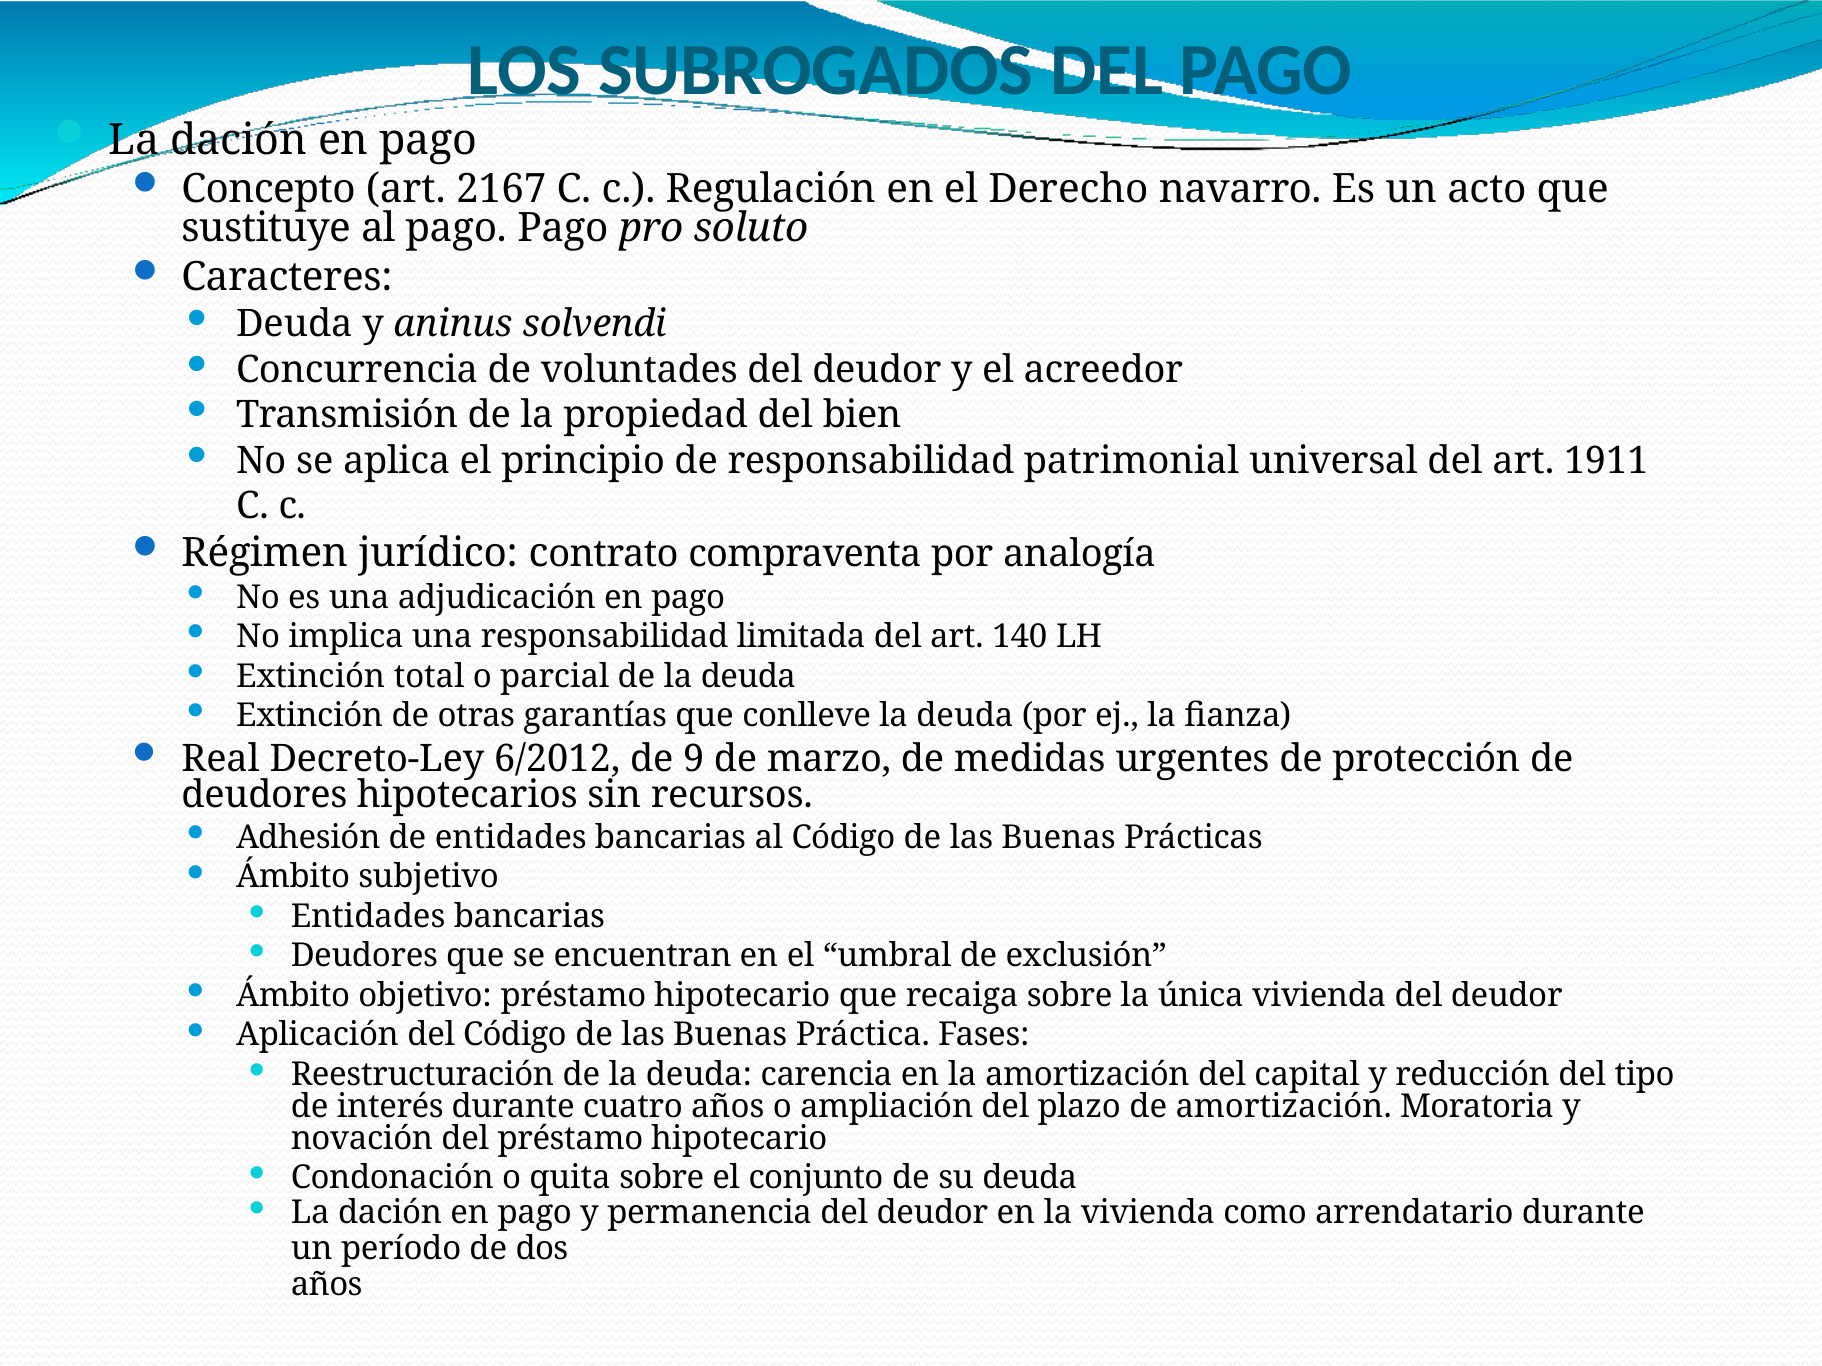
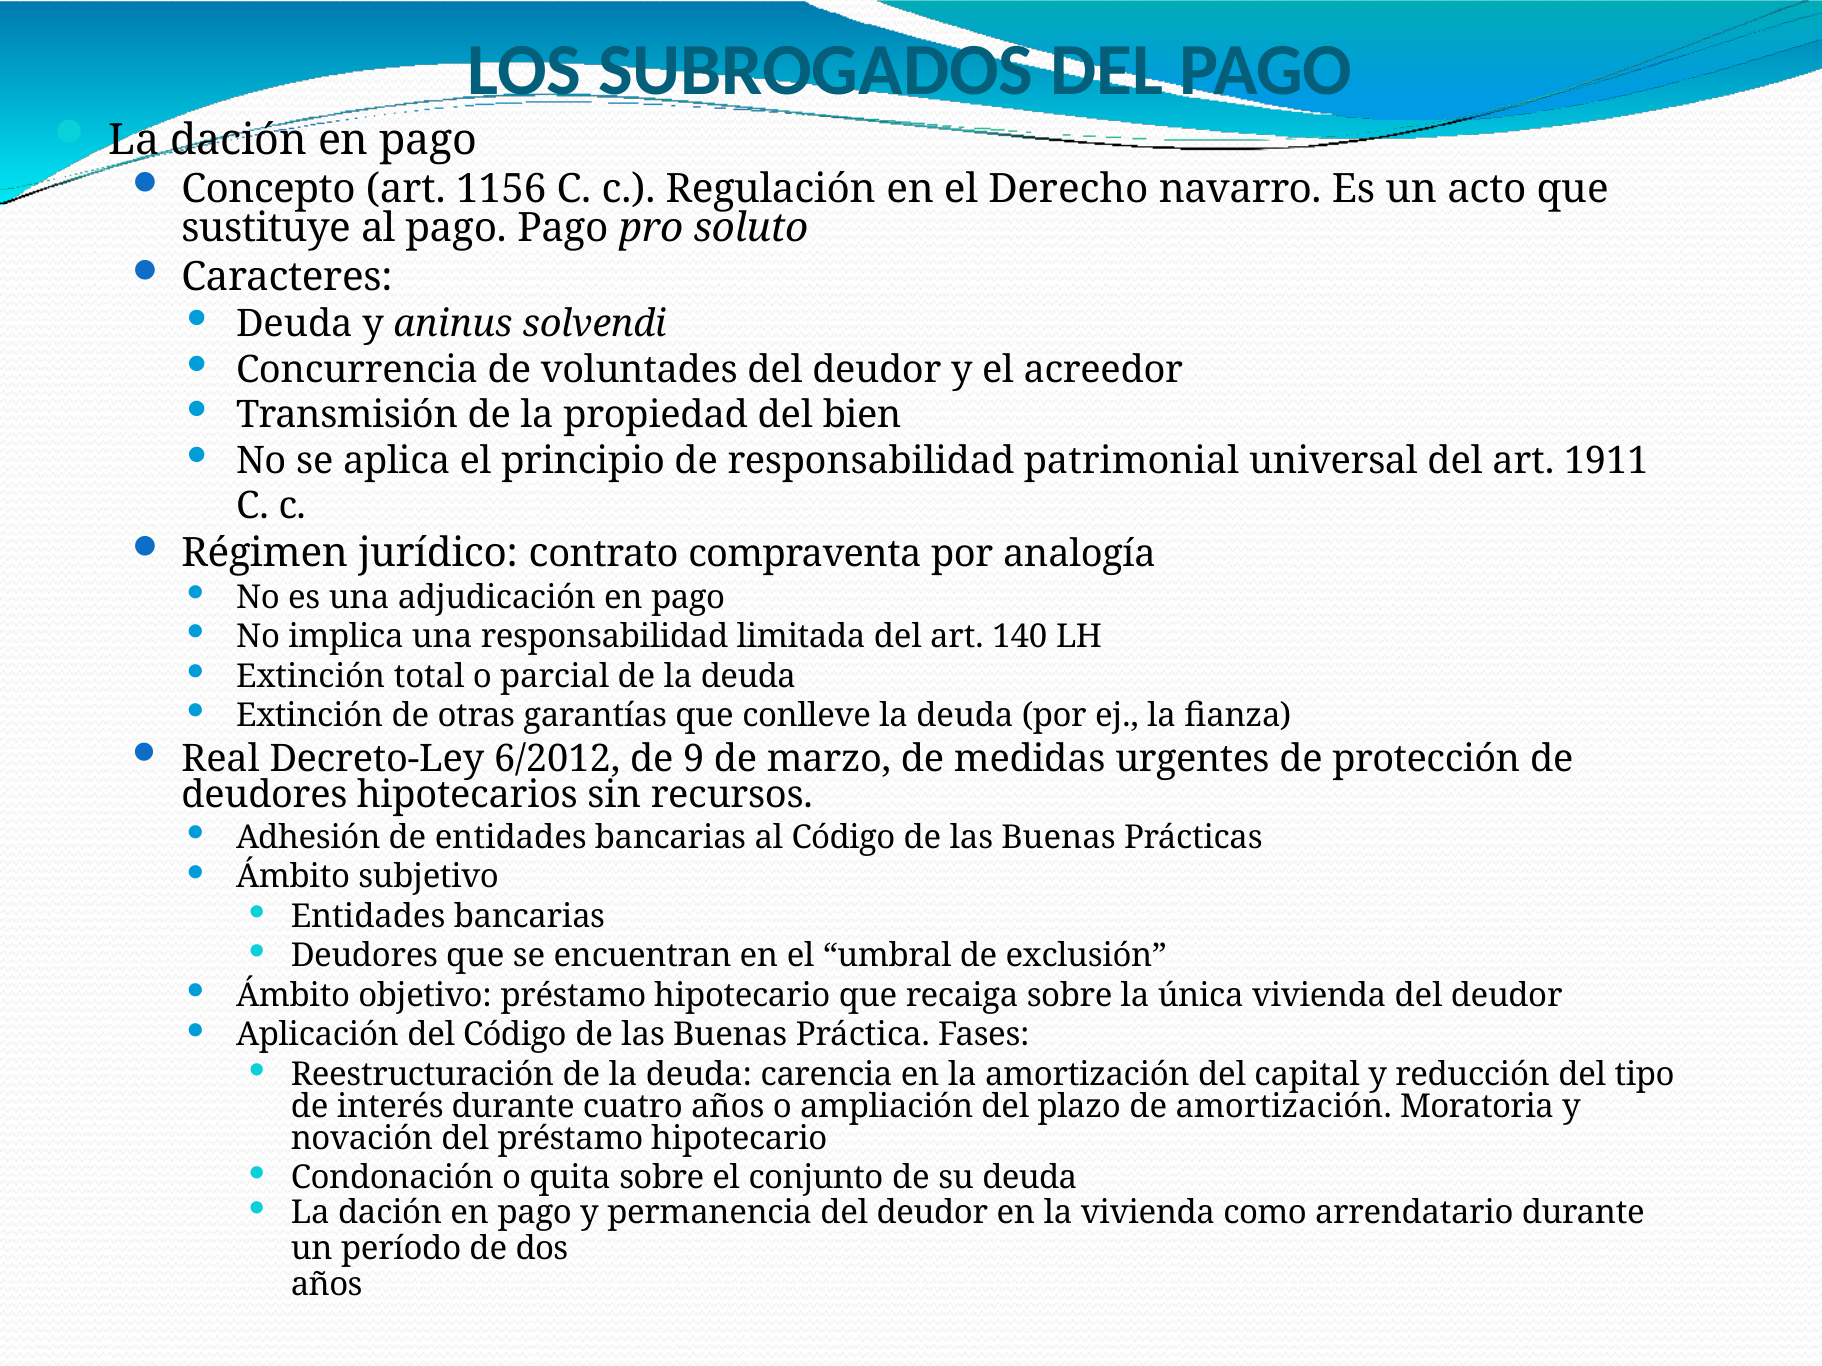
2167: 2167 -> 1156
